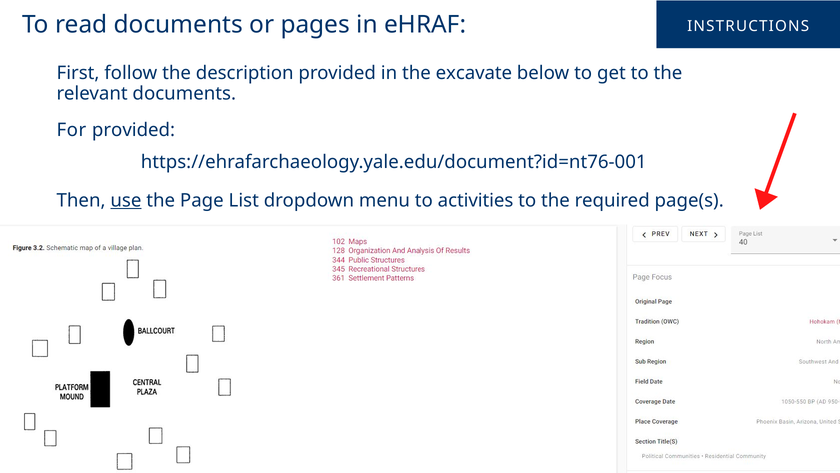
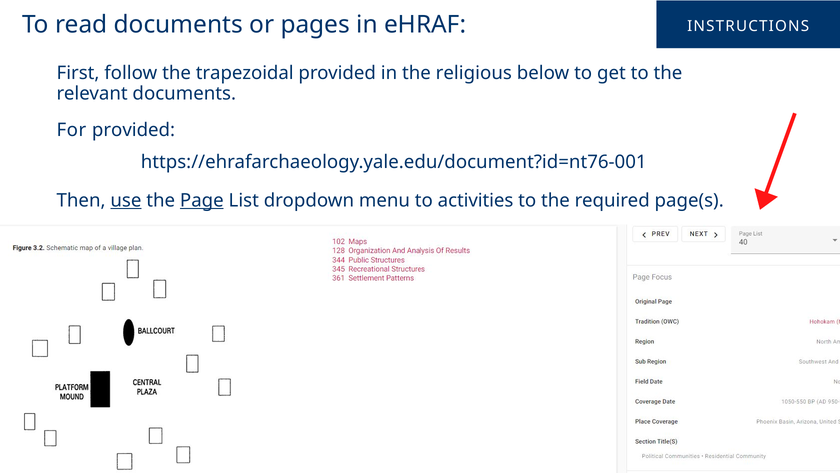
description: description -> trapezoidal
excavate: excavate -> religious
Page underline: none -> present
